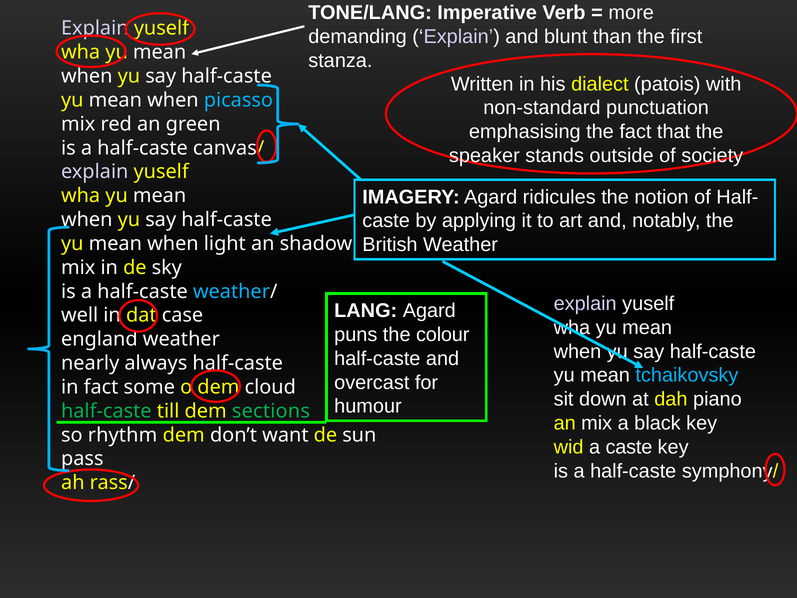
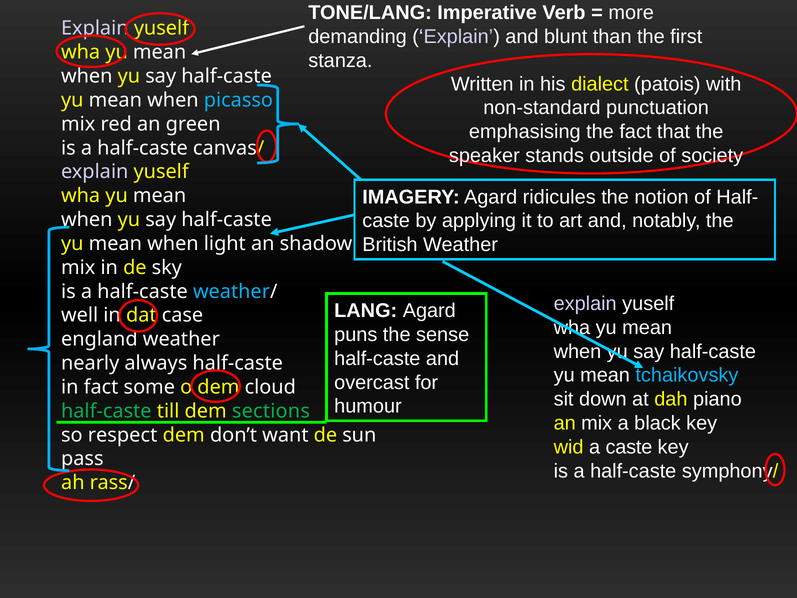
colour: colour -> sense
rhythm: rhythm -> respect
